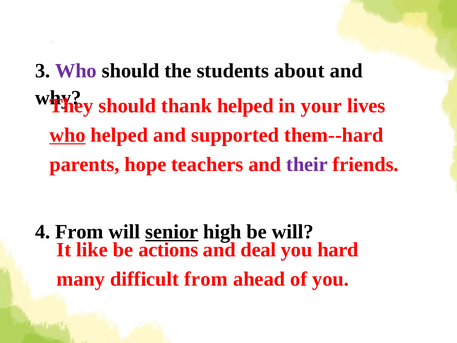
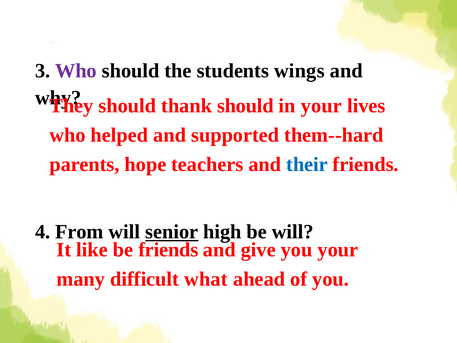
about: about -> wings
thank helped: helped -> should
who at (68, 135) underline: present -> none
their colour: purple -> blue
be actions: actions -> friends
deal: deal -> give
you hard: hard -> your
difficult from: from -> what
